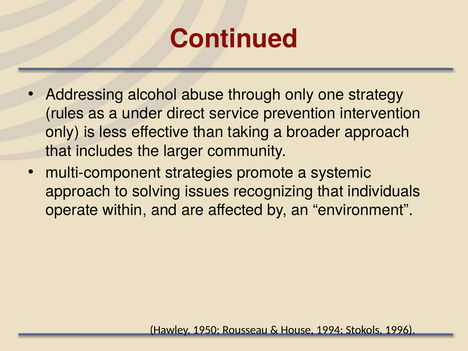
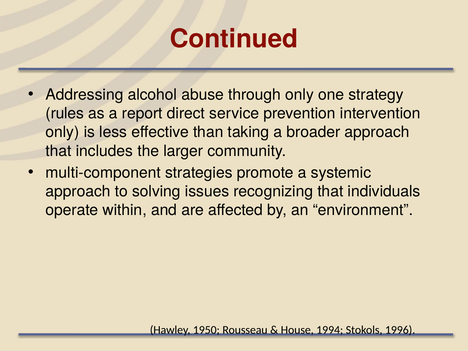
under: under -> report
